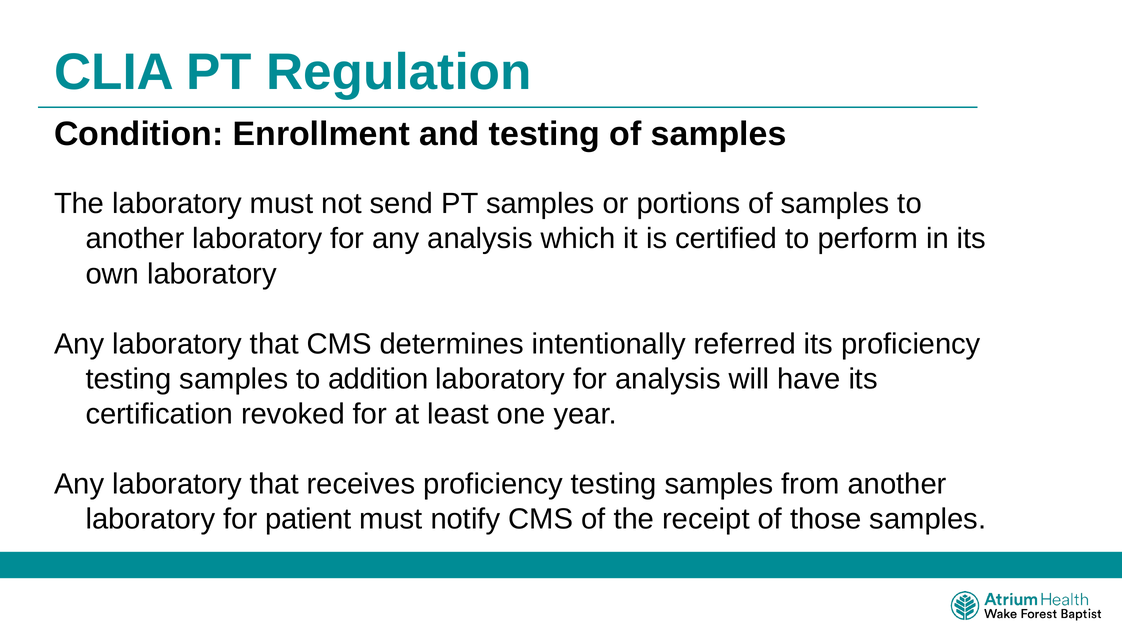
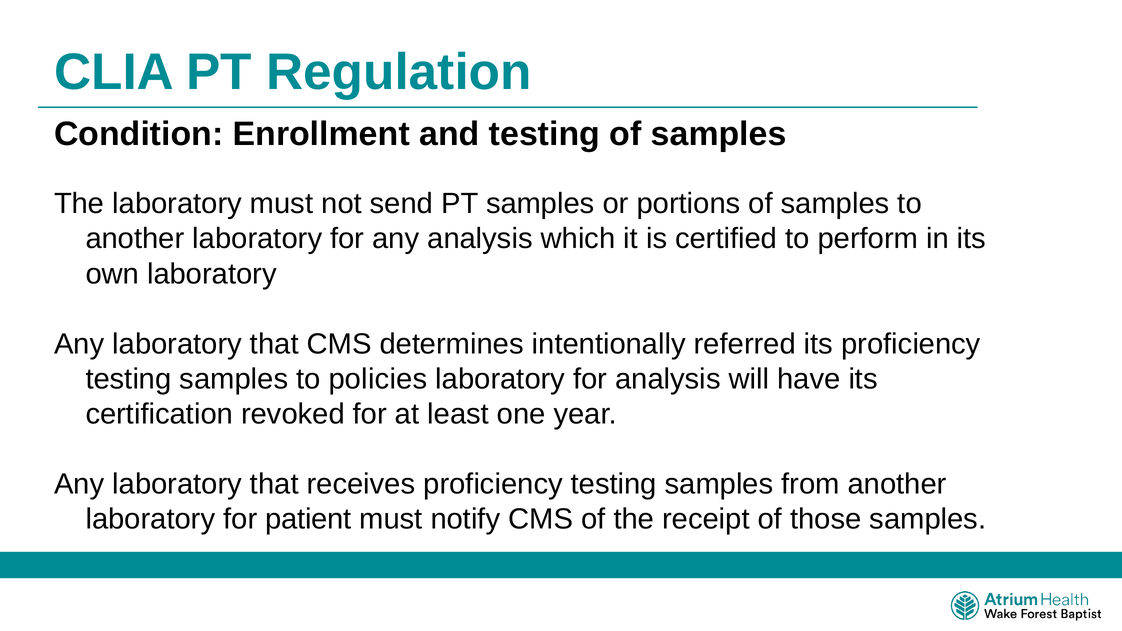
addition: addition -> policies
